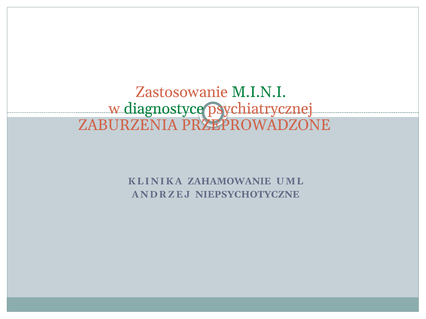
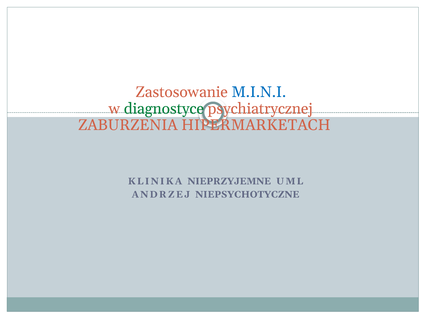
M.I.N.I colour: green -> blue
PRZEPROWADZONE: PRZEPROWADZONE -> HIPERMARKETACH
ZAHAMOWANIE: ZAHAMOWANIE -> NIEPRZYJEMNE
